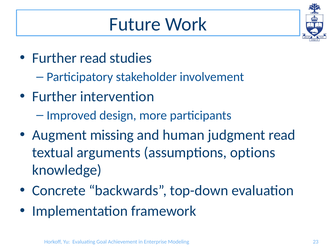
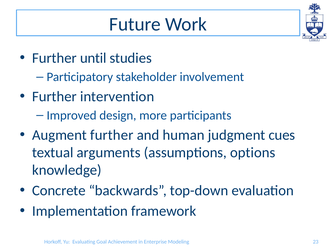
Further read: read -> until
Augment missing: missing -> further
judgment read: read -> cues
